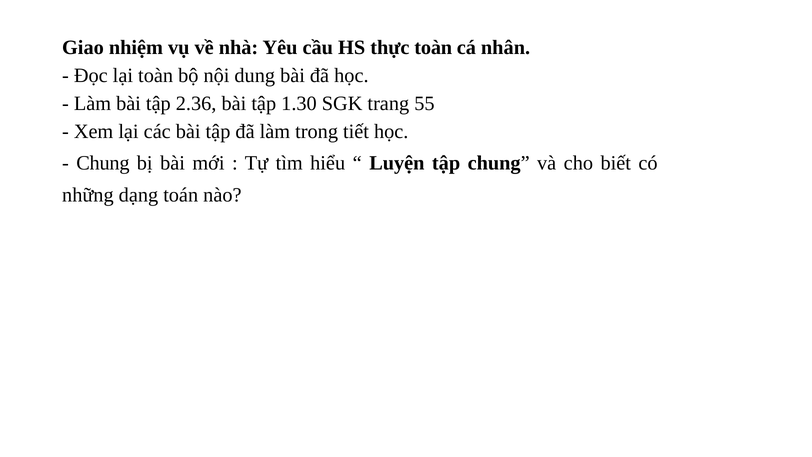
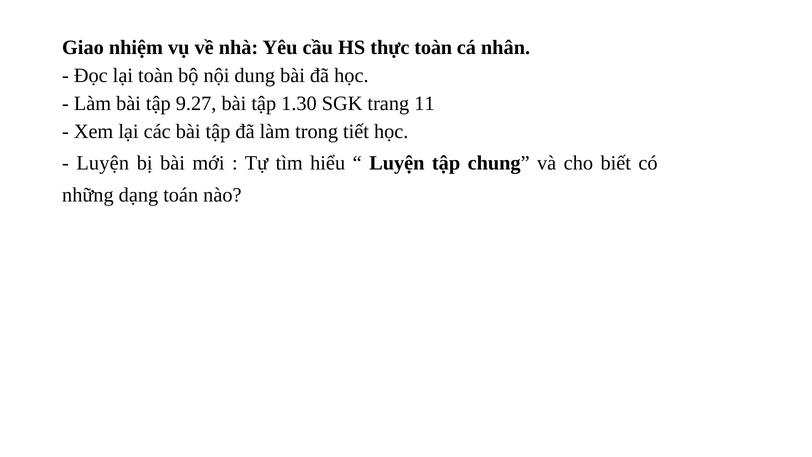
2.36: 2.36 -> 9.27
55: 55 -> 11
Chung at (103, 163): Chung -> Luyện
